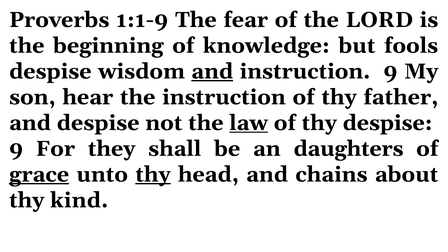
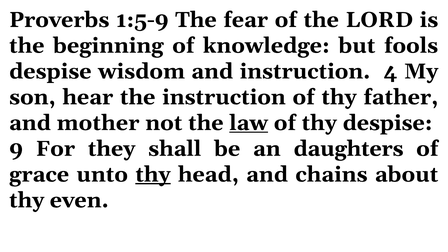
1:1-9: 1:1-9 -> 1:5-9
and at (212, 71) underline: present -> none
instruction 9: 9 -> 4
and despise: despise -> mother
grace underline: present -> none
kind: kind -> even
